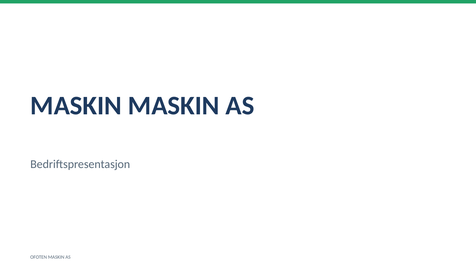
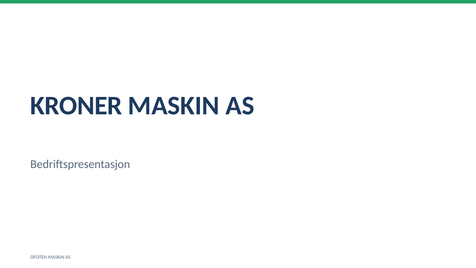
MASKIN at (76, 106): MASKIN -> KRONER
